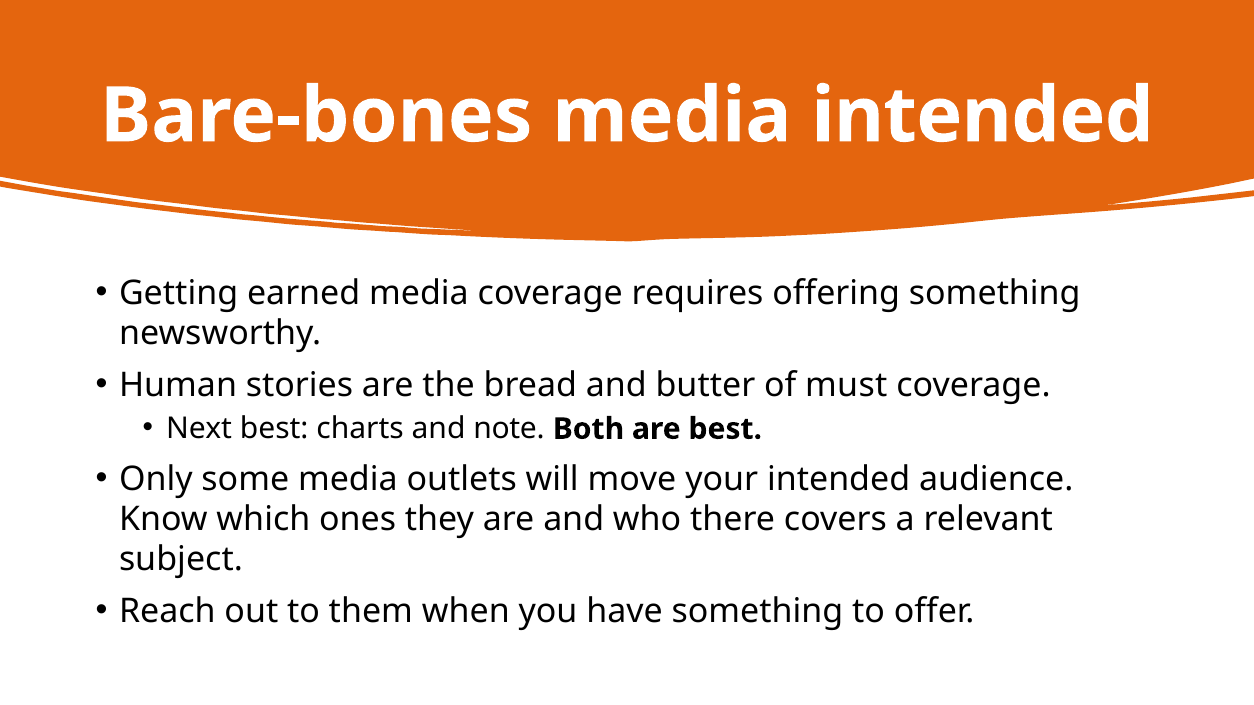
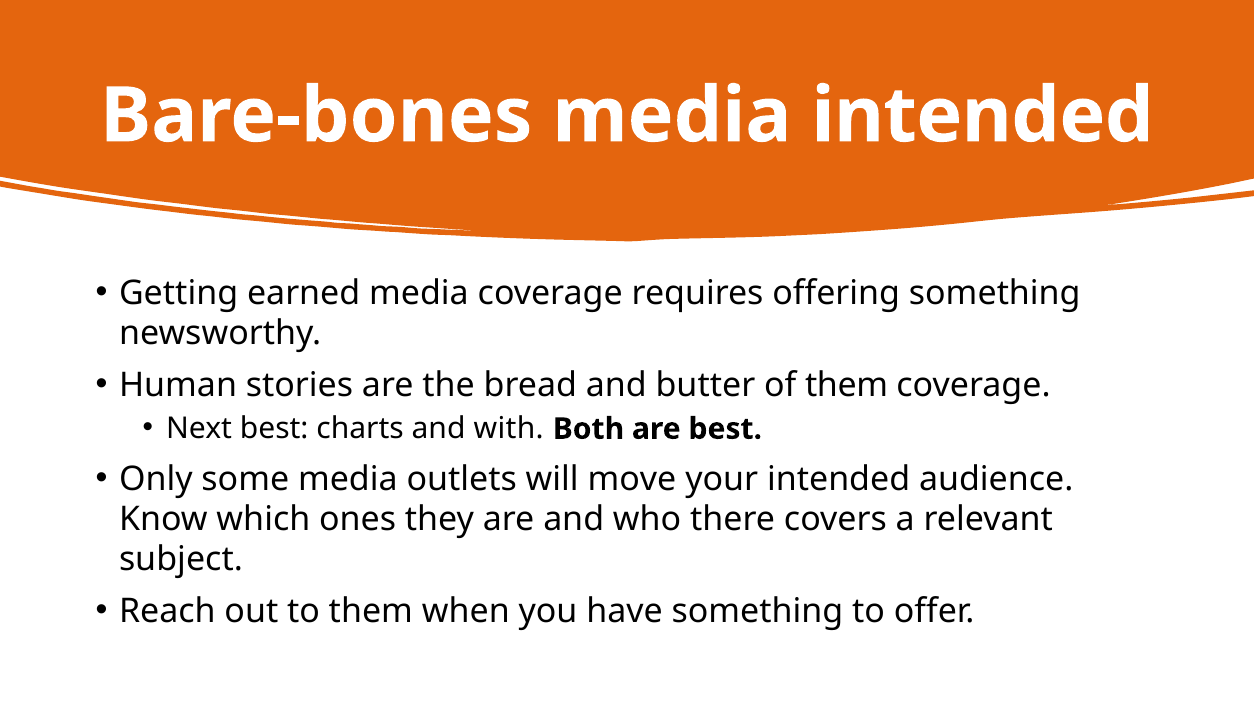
of must: must -> them
note: note -> with
